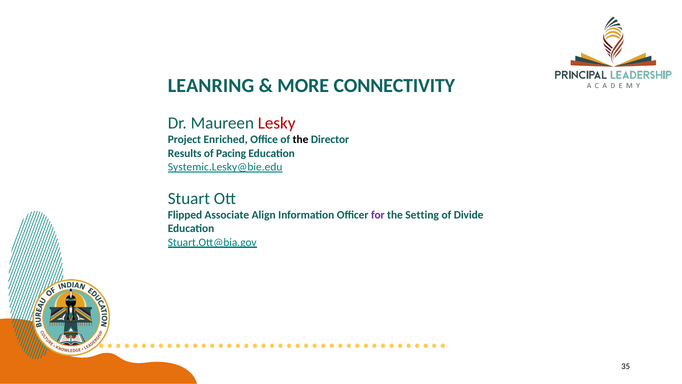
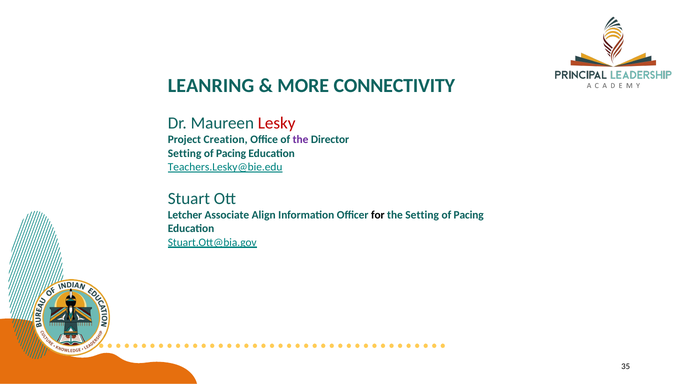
Enriched: Enriched -> Creation
the at (301, 140) colour: black -> purple
Results at (185, 153): Results -> Setting
Systemic.Lesky@bie.edu: Systemic.Lesky@bie.edu -> Teachers.Lesky@bie.edu
Flipped: Flipped -> Letcher
for colour: purple -> black
Divide at (469, 215): Divide -> Pacing
